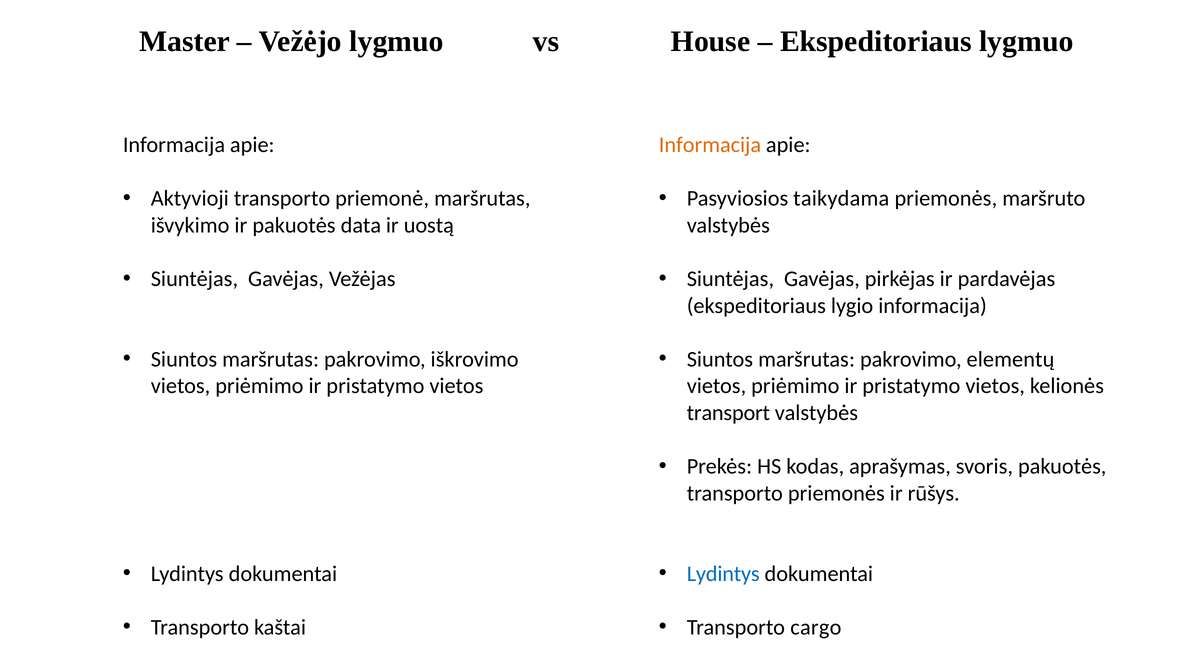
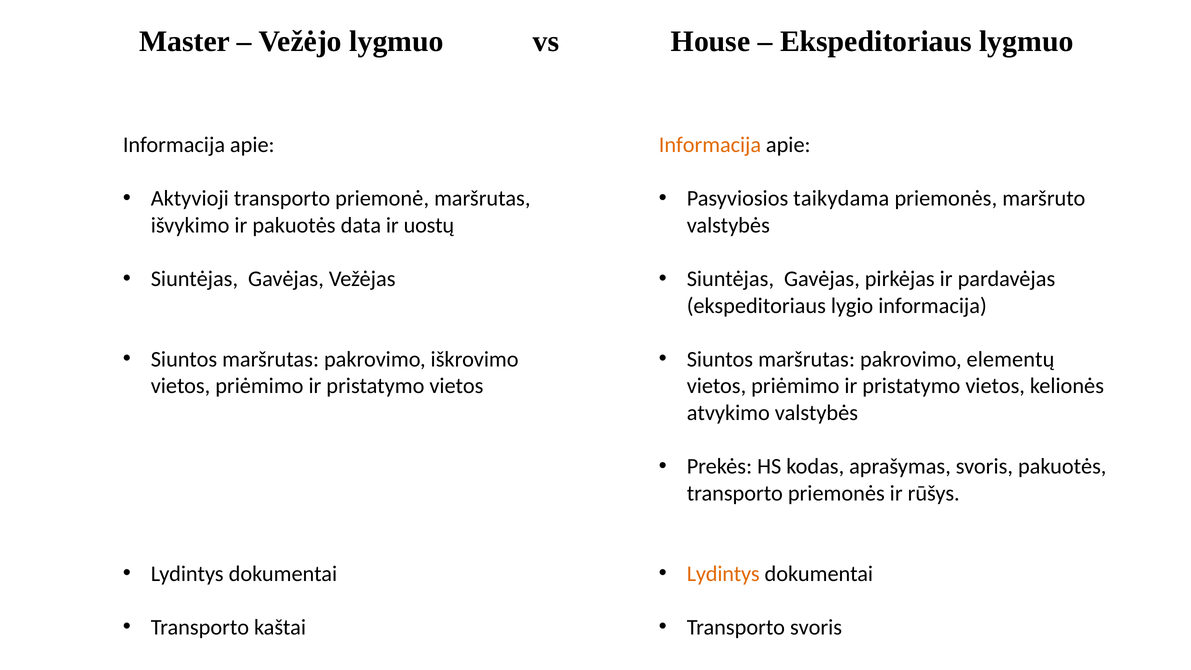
uostą: uostą -> uostų
transport: transport -> atvykimo
Lydintys at (723, 574) colour: blue -> orange
Transporto cargo: cargo -> svoris
